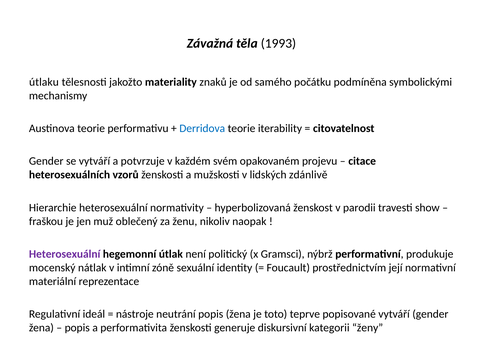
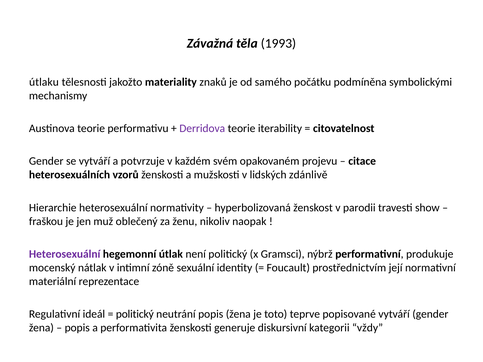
Derridova colour: blue -> purple
nástroje at (135, 314): nástroje -> politický
ženy: ženy -> vždy
